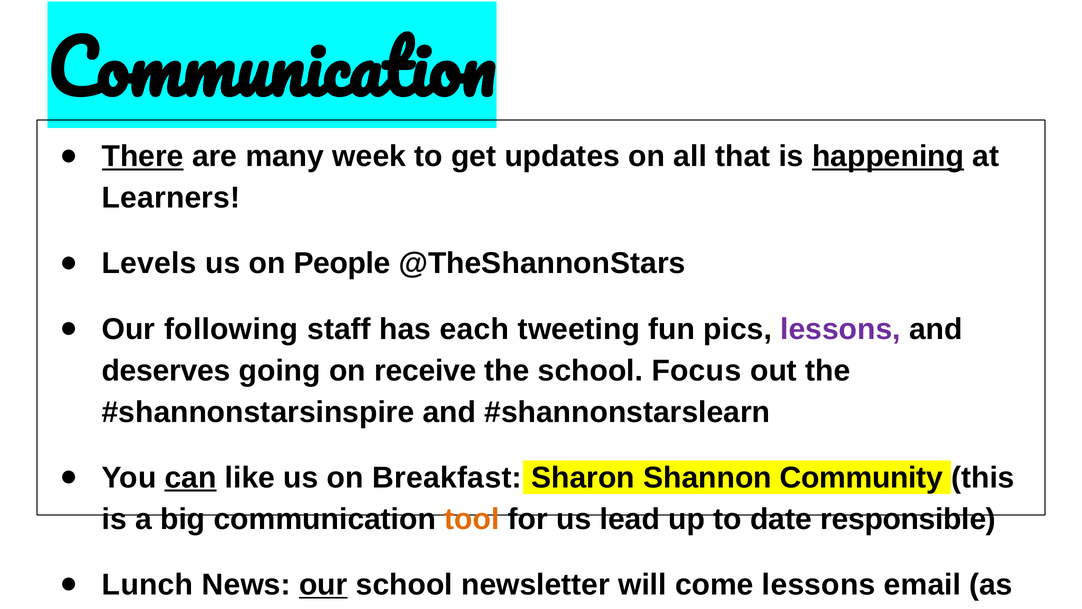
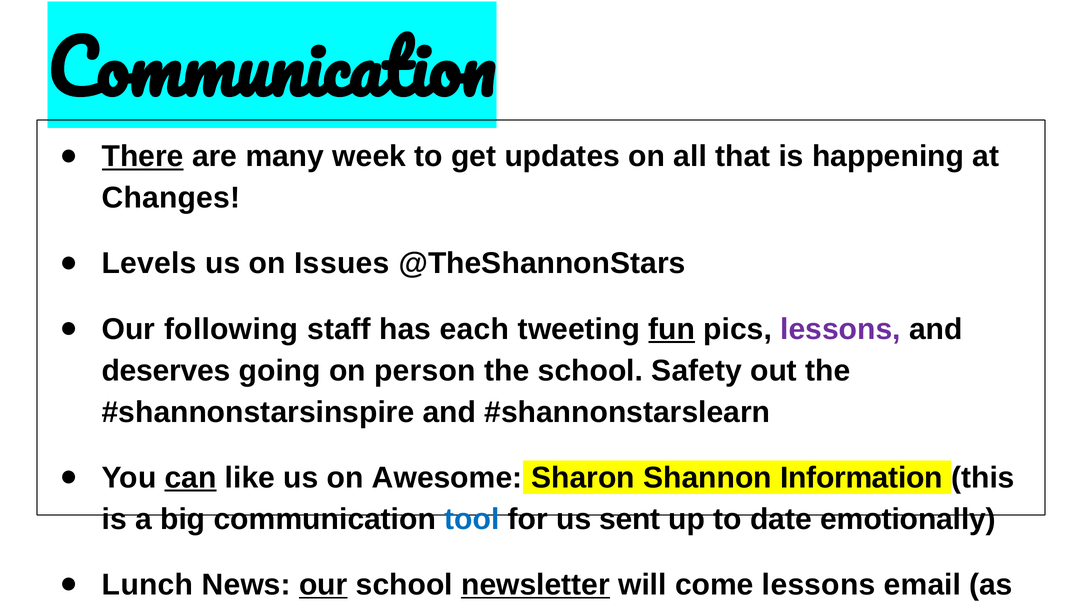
happening underline: present -> none
Learners: Learners -> Changes
People: People -> Issues
fun underline: none -> present
receive: receive -> person
Focus: Focus -> Safety
Breakfast: Breakfast -> Awesome
Shannon Community: Community -> Information
tool colour: orange -> blue
lead: lead -> sent
responsible: responsible -> emotionally
newsletter underline: none -> present
